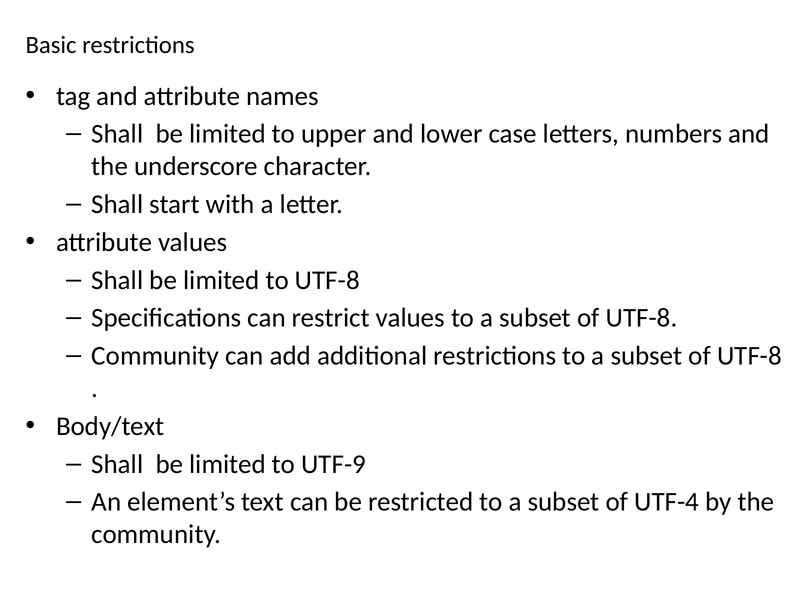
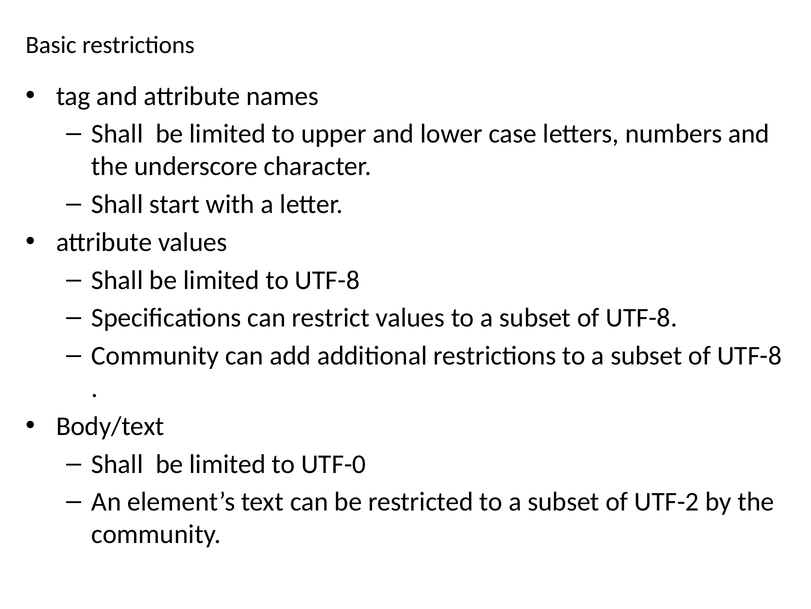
UTF-9: UTF-9 -> UTF-0
UTF-4: UTF-4 -> UTF-2
